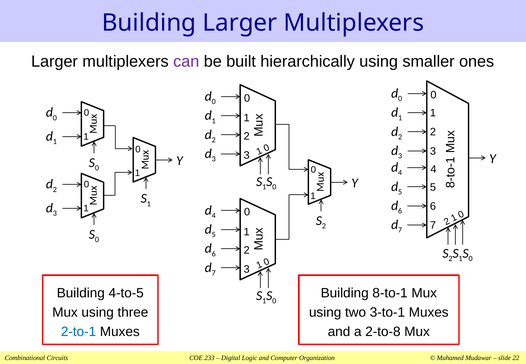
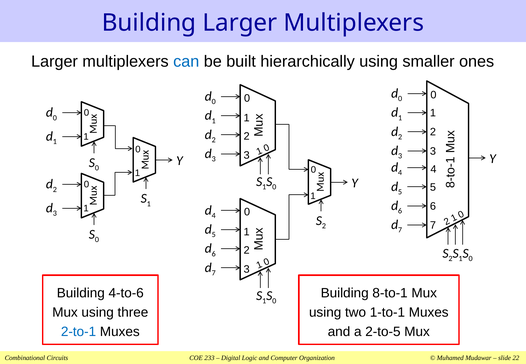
can colour: purple -> blue
4-to-5: 4-to-5 -> 4-to-6
3-to-1: 3-to-1 -> 1-to-1
2-to-8: 2-to-8 -> 2-to-5
